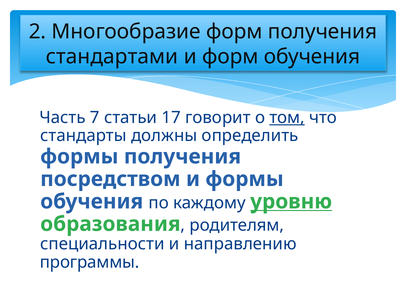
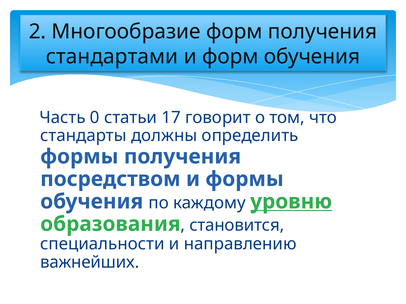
7: 7 -> 0
том underline: present -> none
родителям: родителям -> становится
программы: программы -> важнейших
